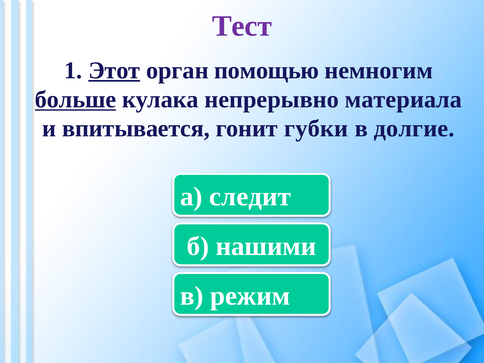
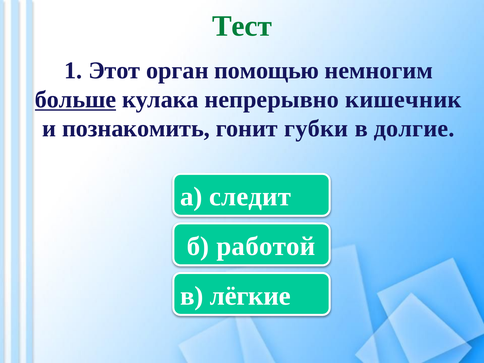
Тест colour: purple -> green
Этот underline: present -> none
материала: материала -> кишечник
впитывается: впитывается -> познакомить
нашими: нашими -> работой
режим: режим -> лёгкие
